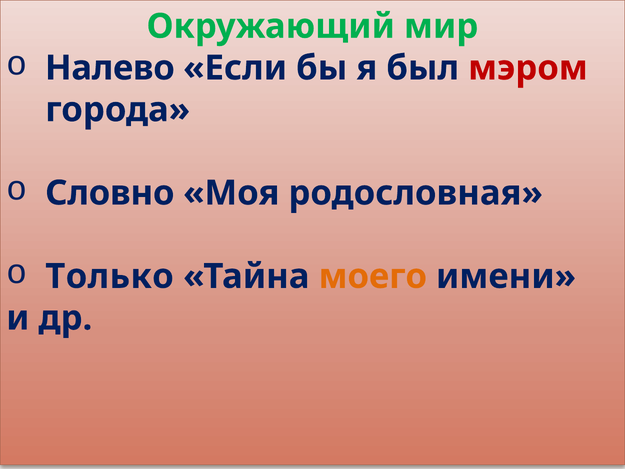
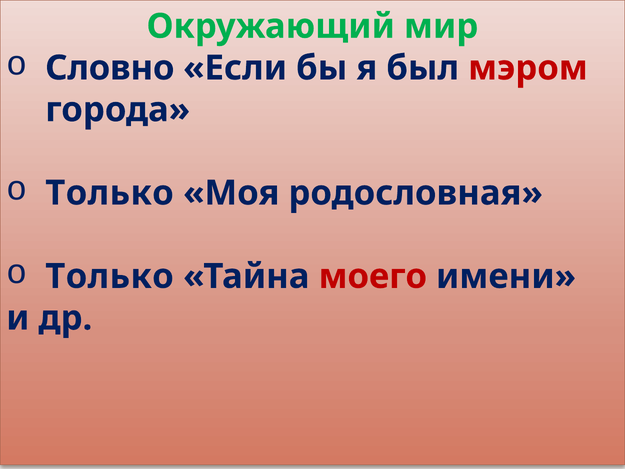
Налево: Налево -> Словно
Словно at (110, 193): Словно -> Только
моего colour: orange -> red
